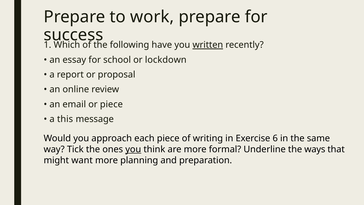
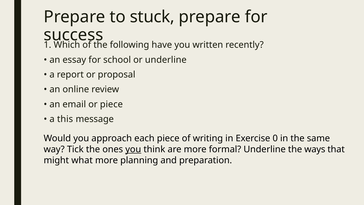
work: work -> stuck
written underline: present -> none
or lockdown: lockdown -> underline
6: 6 -> 0
want: want -> what
